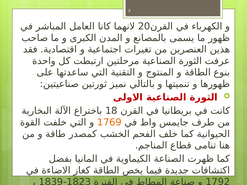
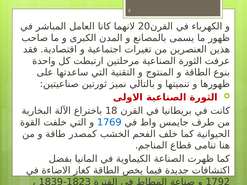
1769 colour: orange -> blue
